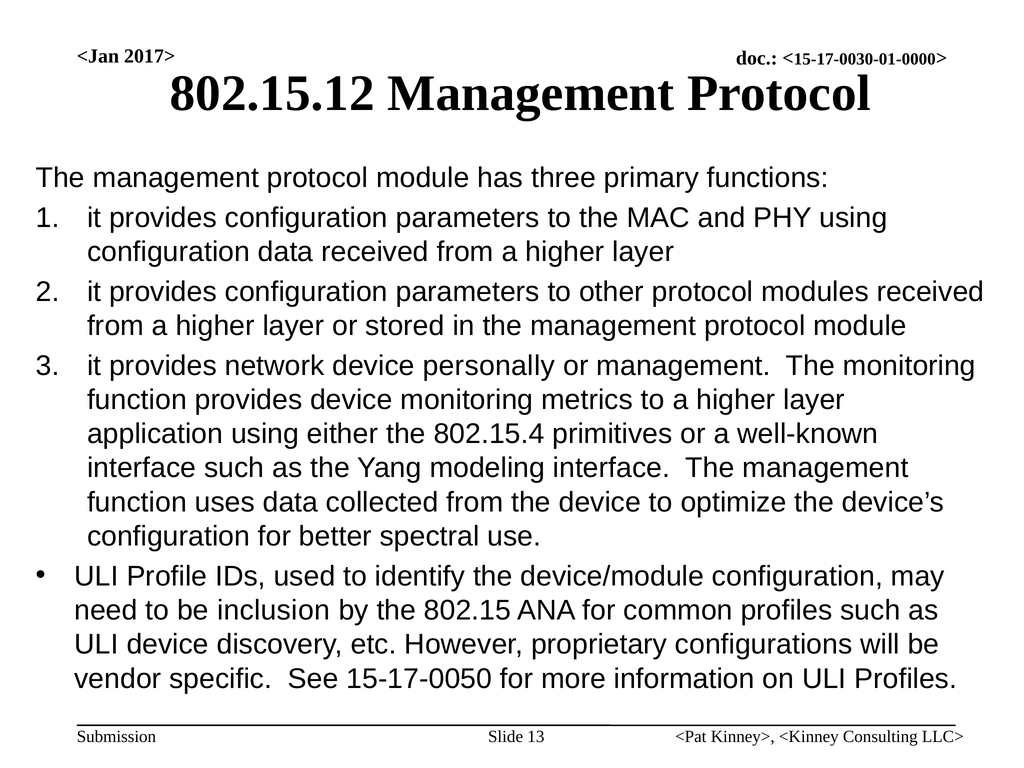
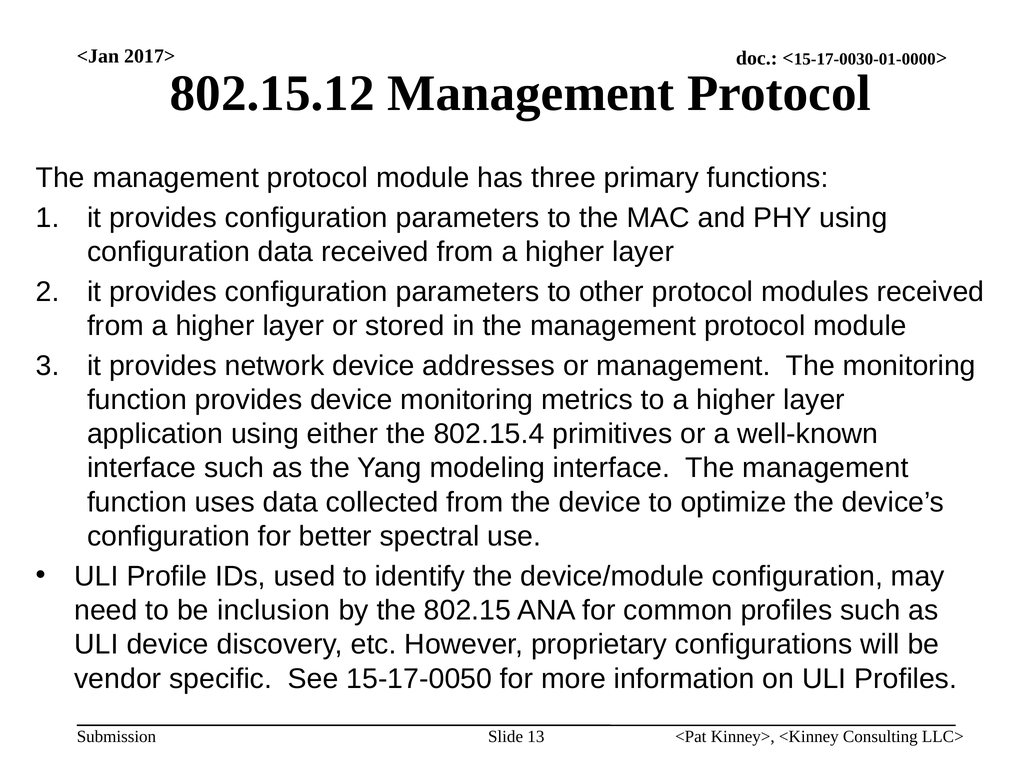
personally: personally -> addresses
